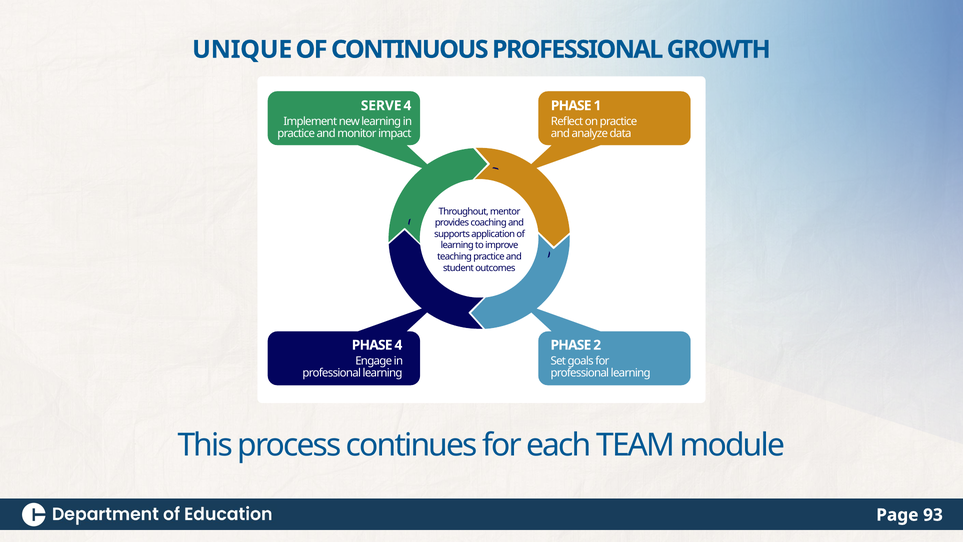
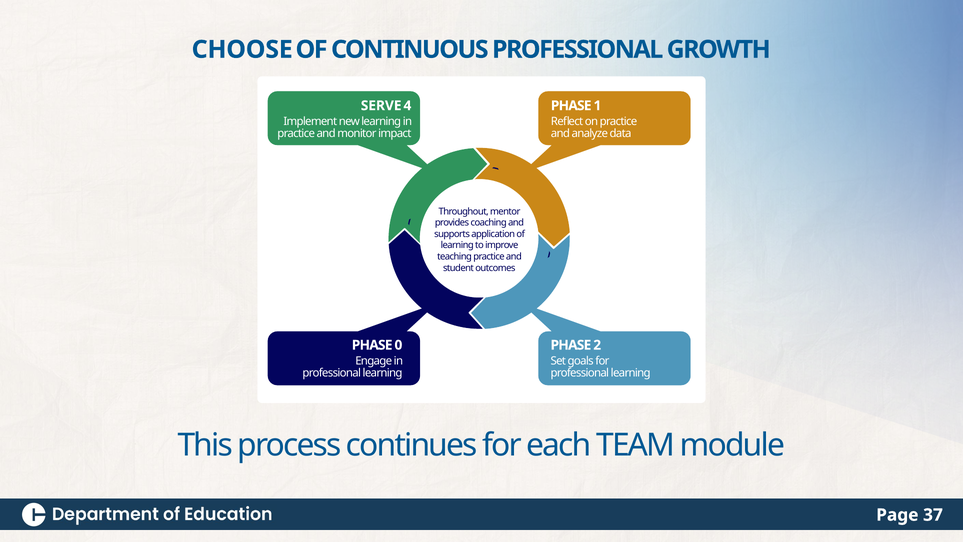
UNIQUE: UNIQUE -> CHOOSE
PHASE 4: 4 -> 0
93: 93 -> 37
